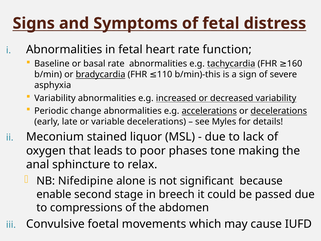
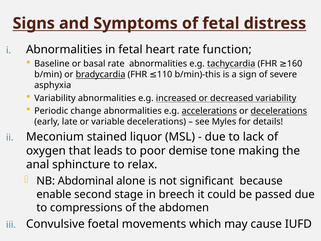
phases: phases -> demise
Nifedipine: Nifedipine -> Abdominal
